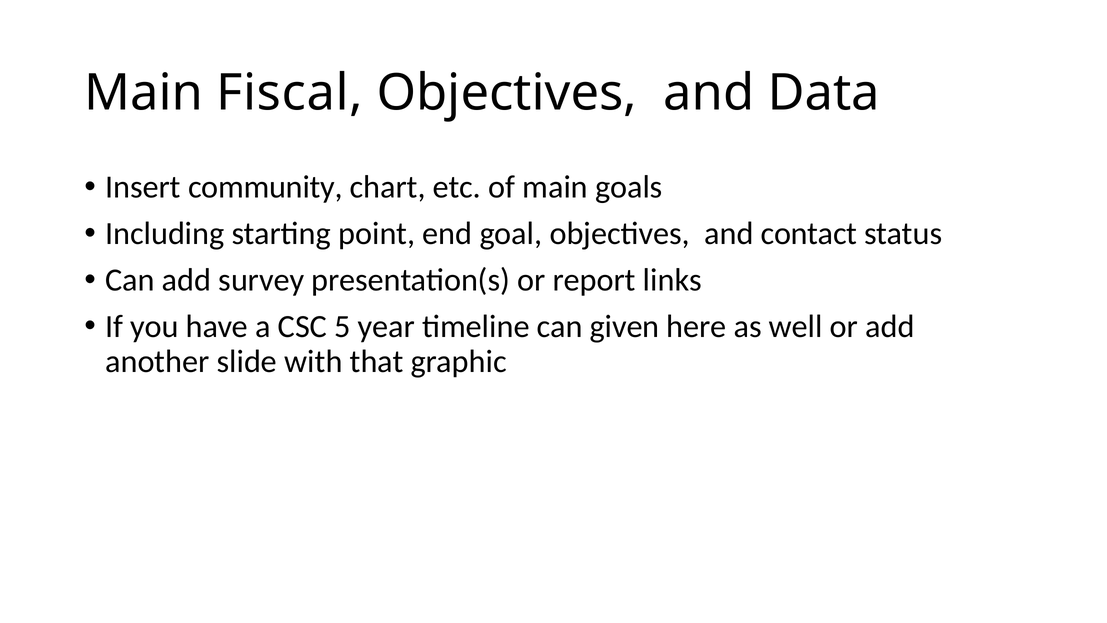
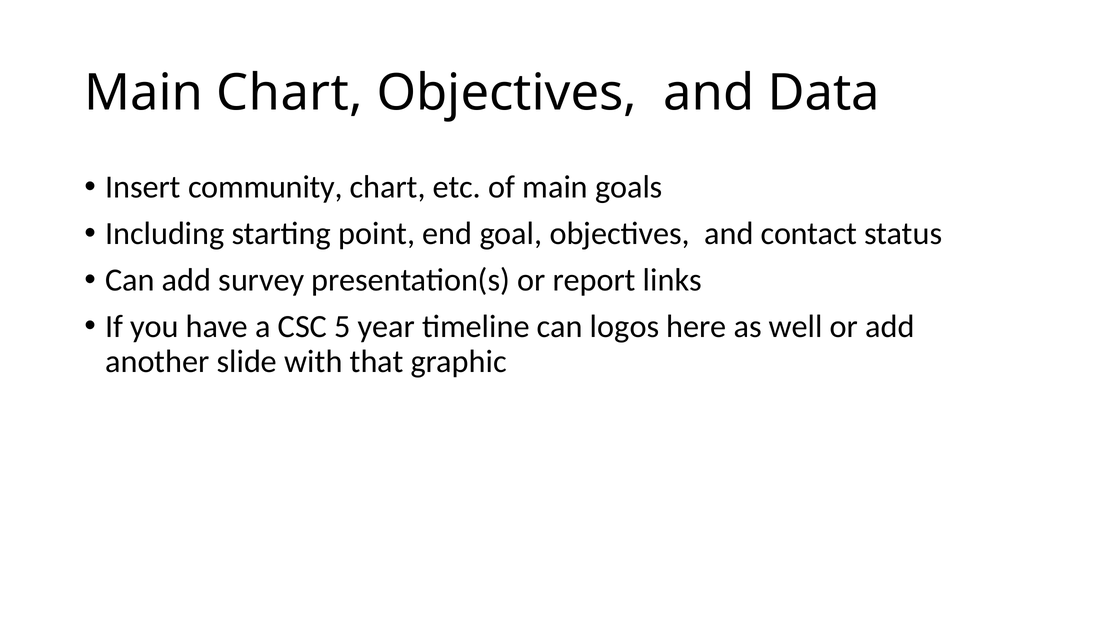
Main Fiscal: Fiscal -> Chart
given: given -> logos
